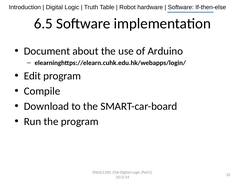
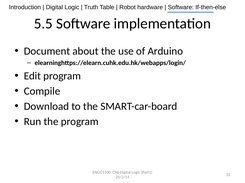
6.5: 6.5 -> 5.5
